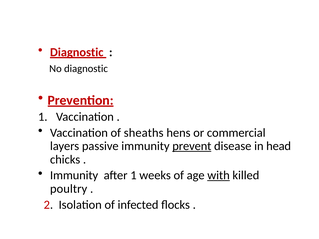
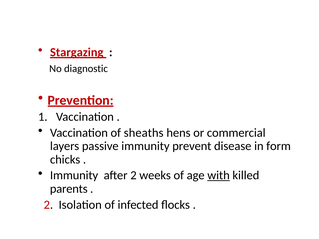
Diagnostic at (77, 52): Diagnostic -> Stargazing
prevent underline: present -> none
head: head -> form
after 1: 1 -> 2
poultry: poultry -> parents
